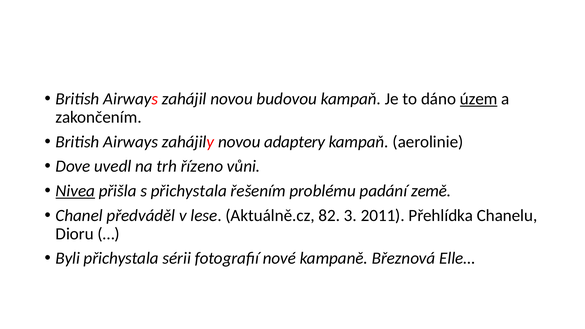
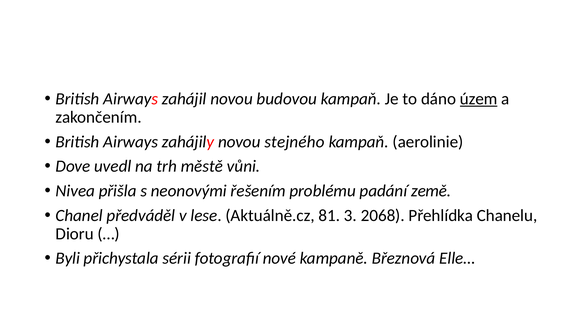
adaptery: adaptery -> stejného
řízeno: řízeno -> městě
Nivea underline: present -> none
s přichystala: přichystala -> neonovými
82: 82 -> 81
2011: 2011 -> 2068
